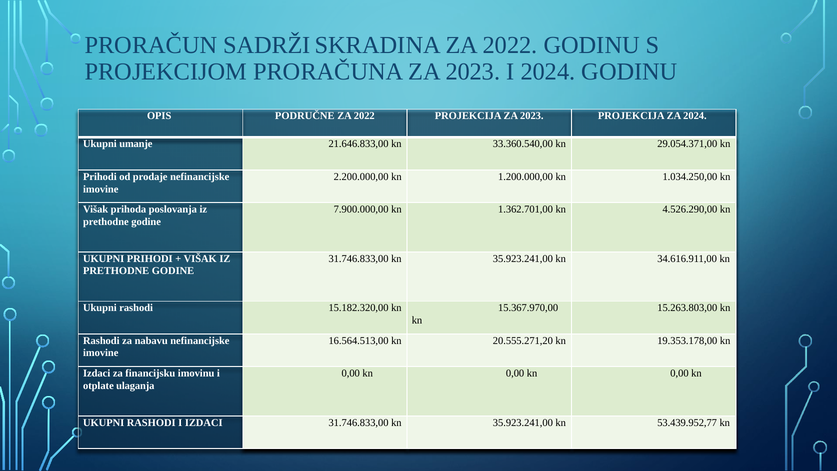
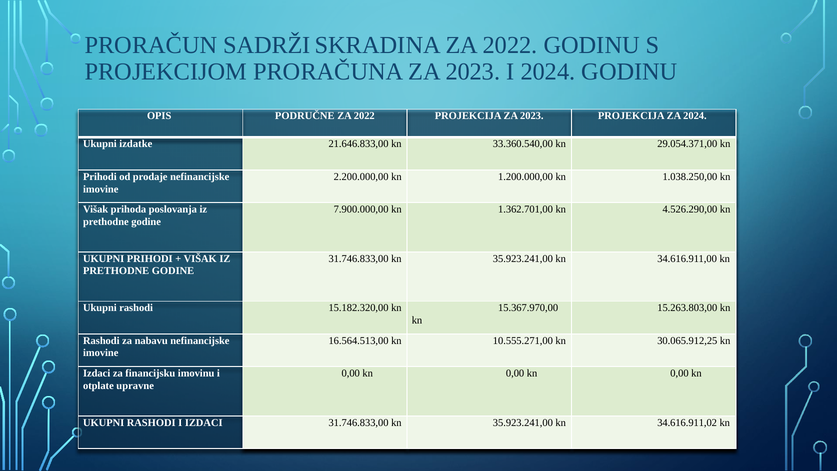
umanje: umanje -> izdatke
1.034.250,00: 1.034.250,00 -> 1.038.250,00
20.555.271,20: 20.555.271,20 -> 10.555.271,00
19.353.178,00: 19.353.178,00 -> 30.065.912,25
ulaganja: ulaganja -> upravne
53.439.952,77: 53.439.952,77 -> 34.616.911,02
